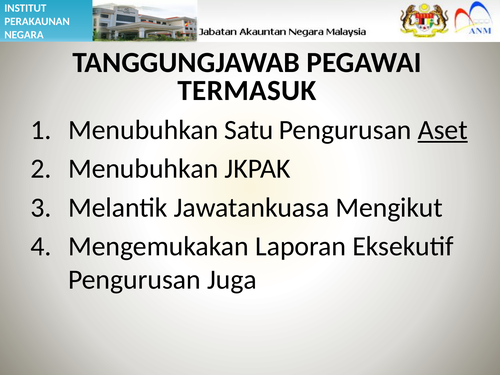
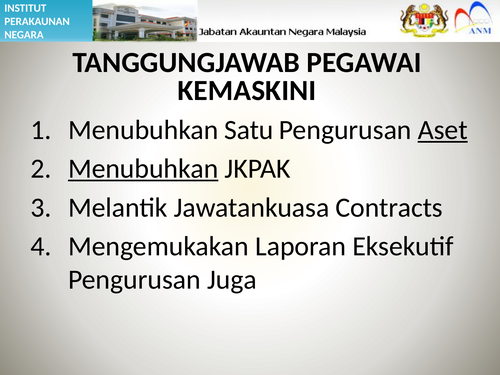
TERMASUK: TERMASUK -> KEMASKINI
Menubuhkan at (143, 169) underline: none -> present
Mengikut: Mengikut -> Contracts
